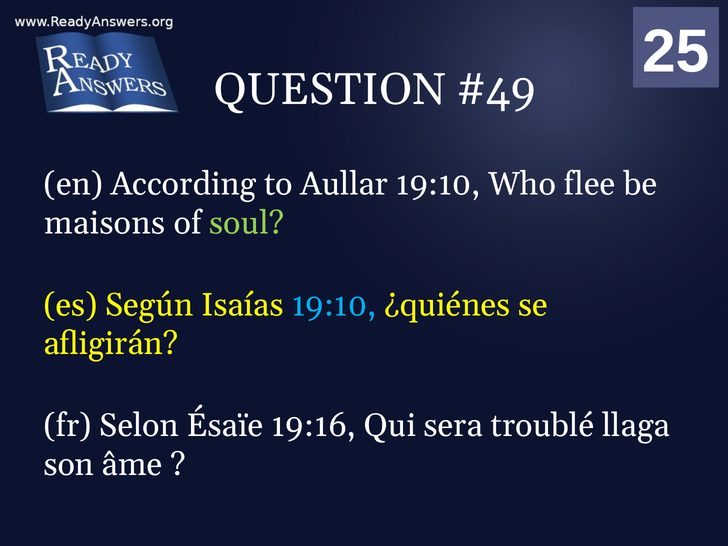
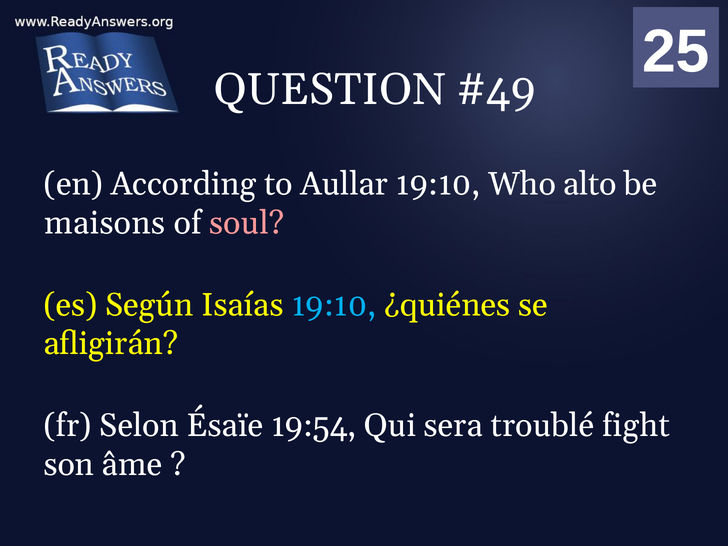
flee: flee -> alto
soul colour: light green -> pink
19:16: 19:16 -> 19:54
llaga: llaga -> fight
